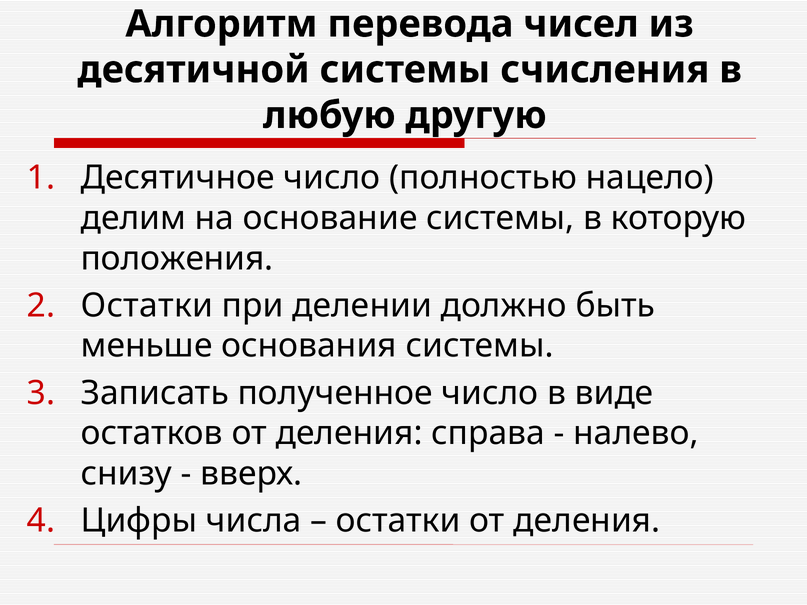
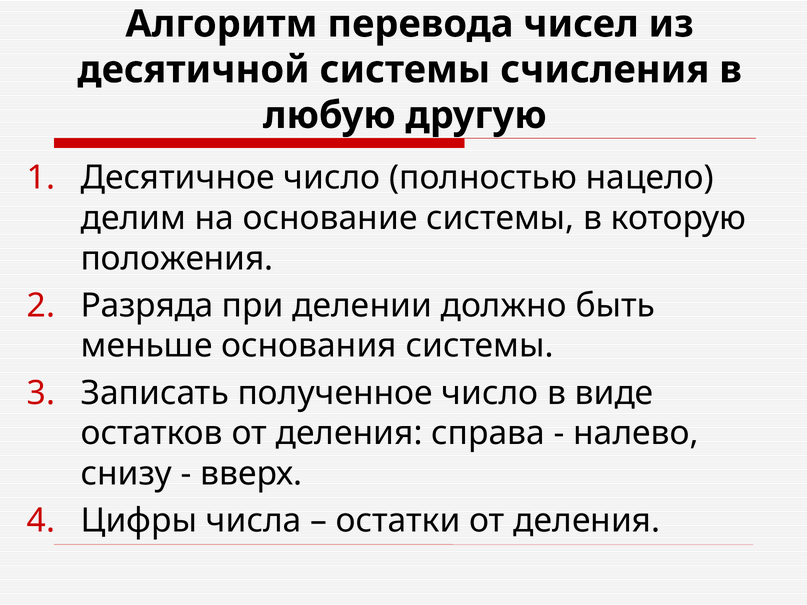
Остатки at (147, 306): Остатки -> Разряда
